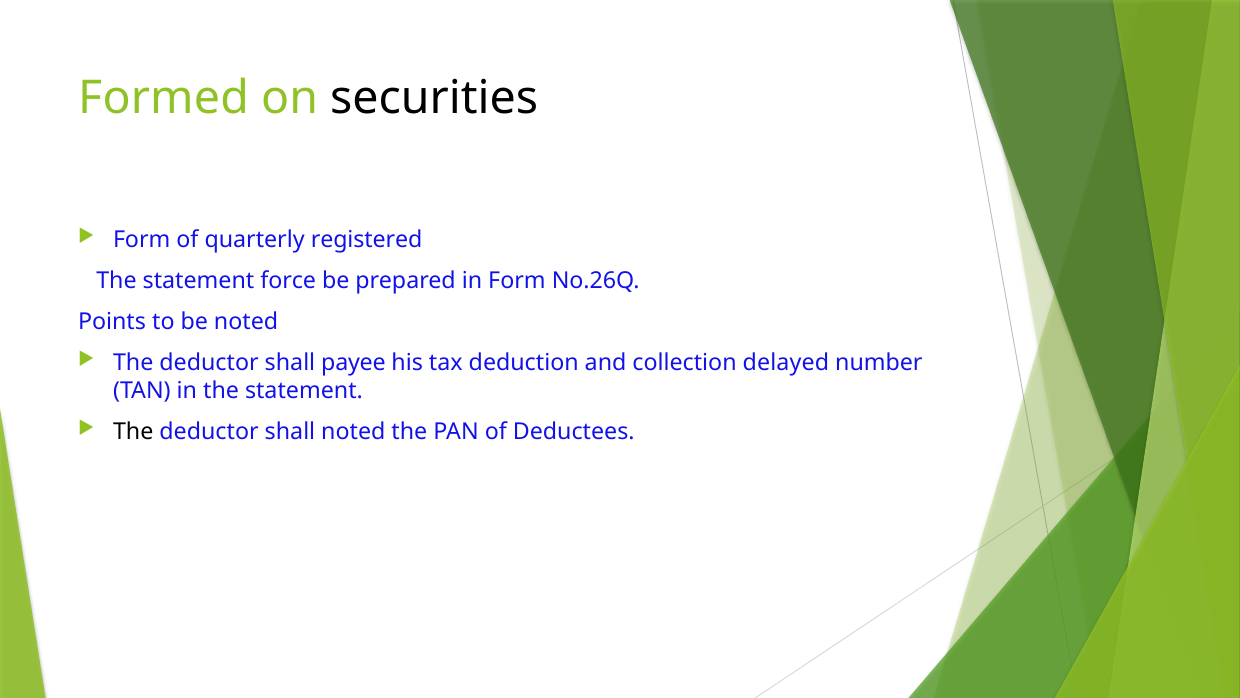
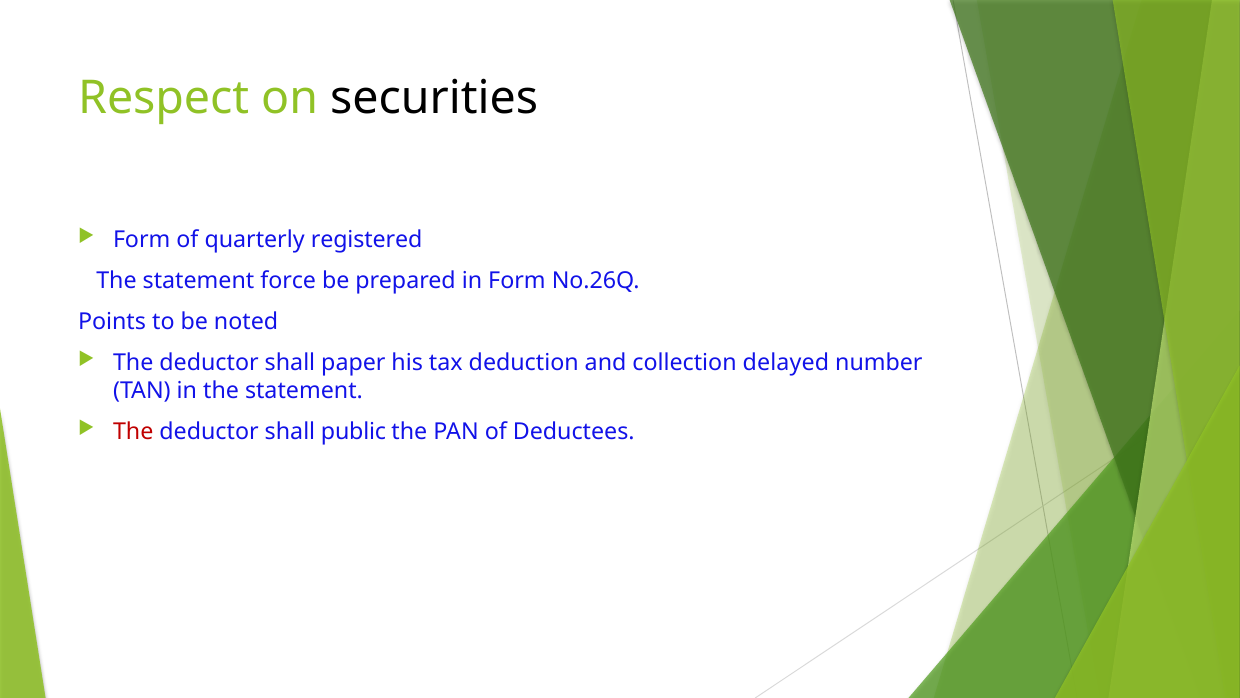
Formed: Formed -> Respect
payee: payee -> paper
The at (133, 431) colour: black -> red
shall noted: noted -> public
